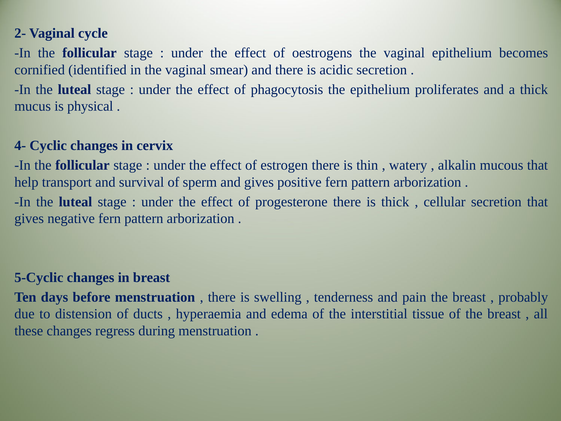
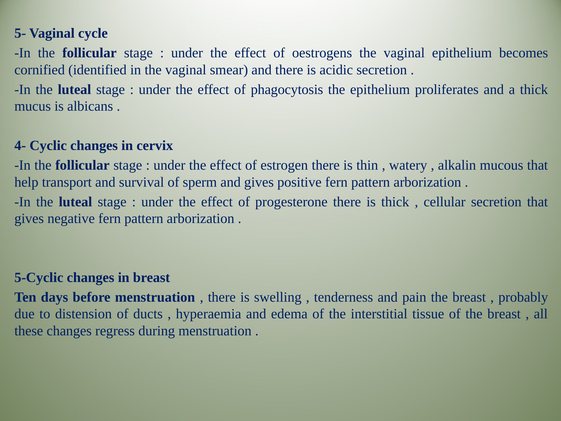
2-: 2- -> 5-
physical: physical -> albicans
